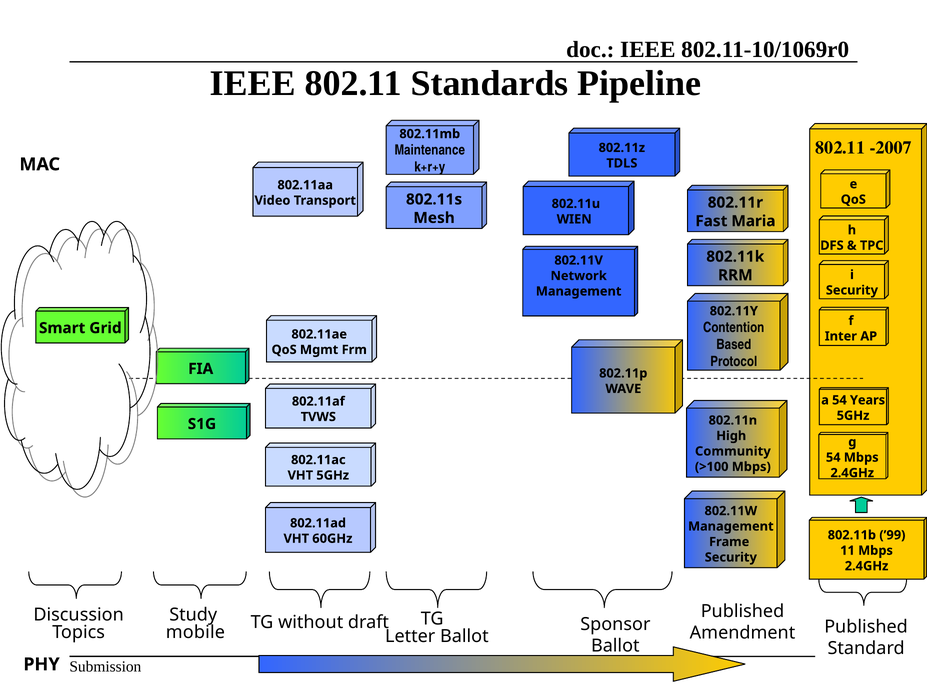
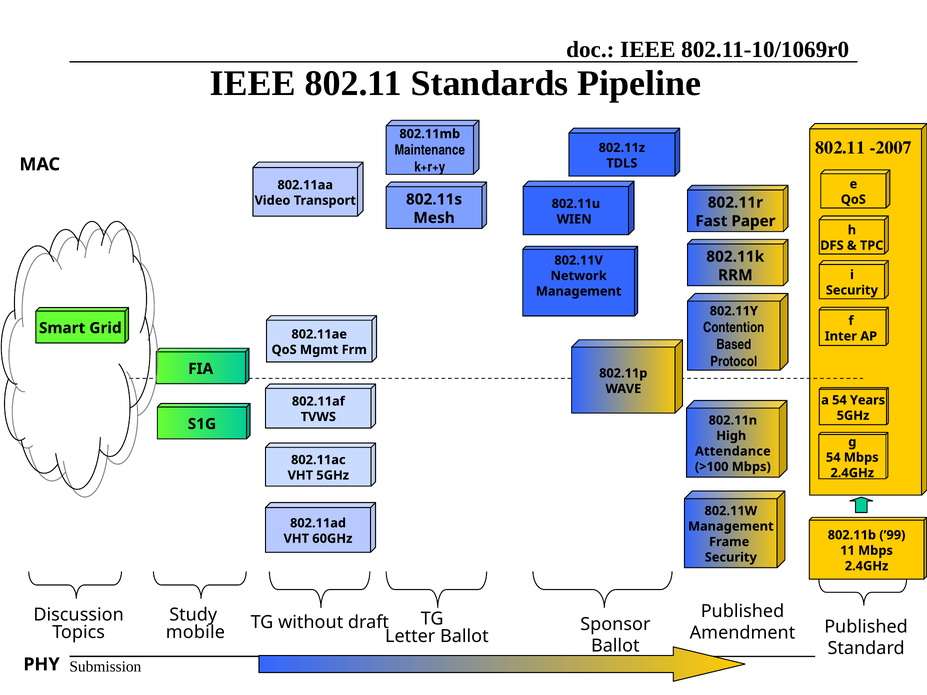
Maria: Maria -> Paper
Community: Community -> Attendance
